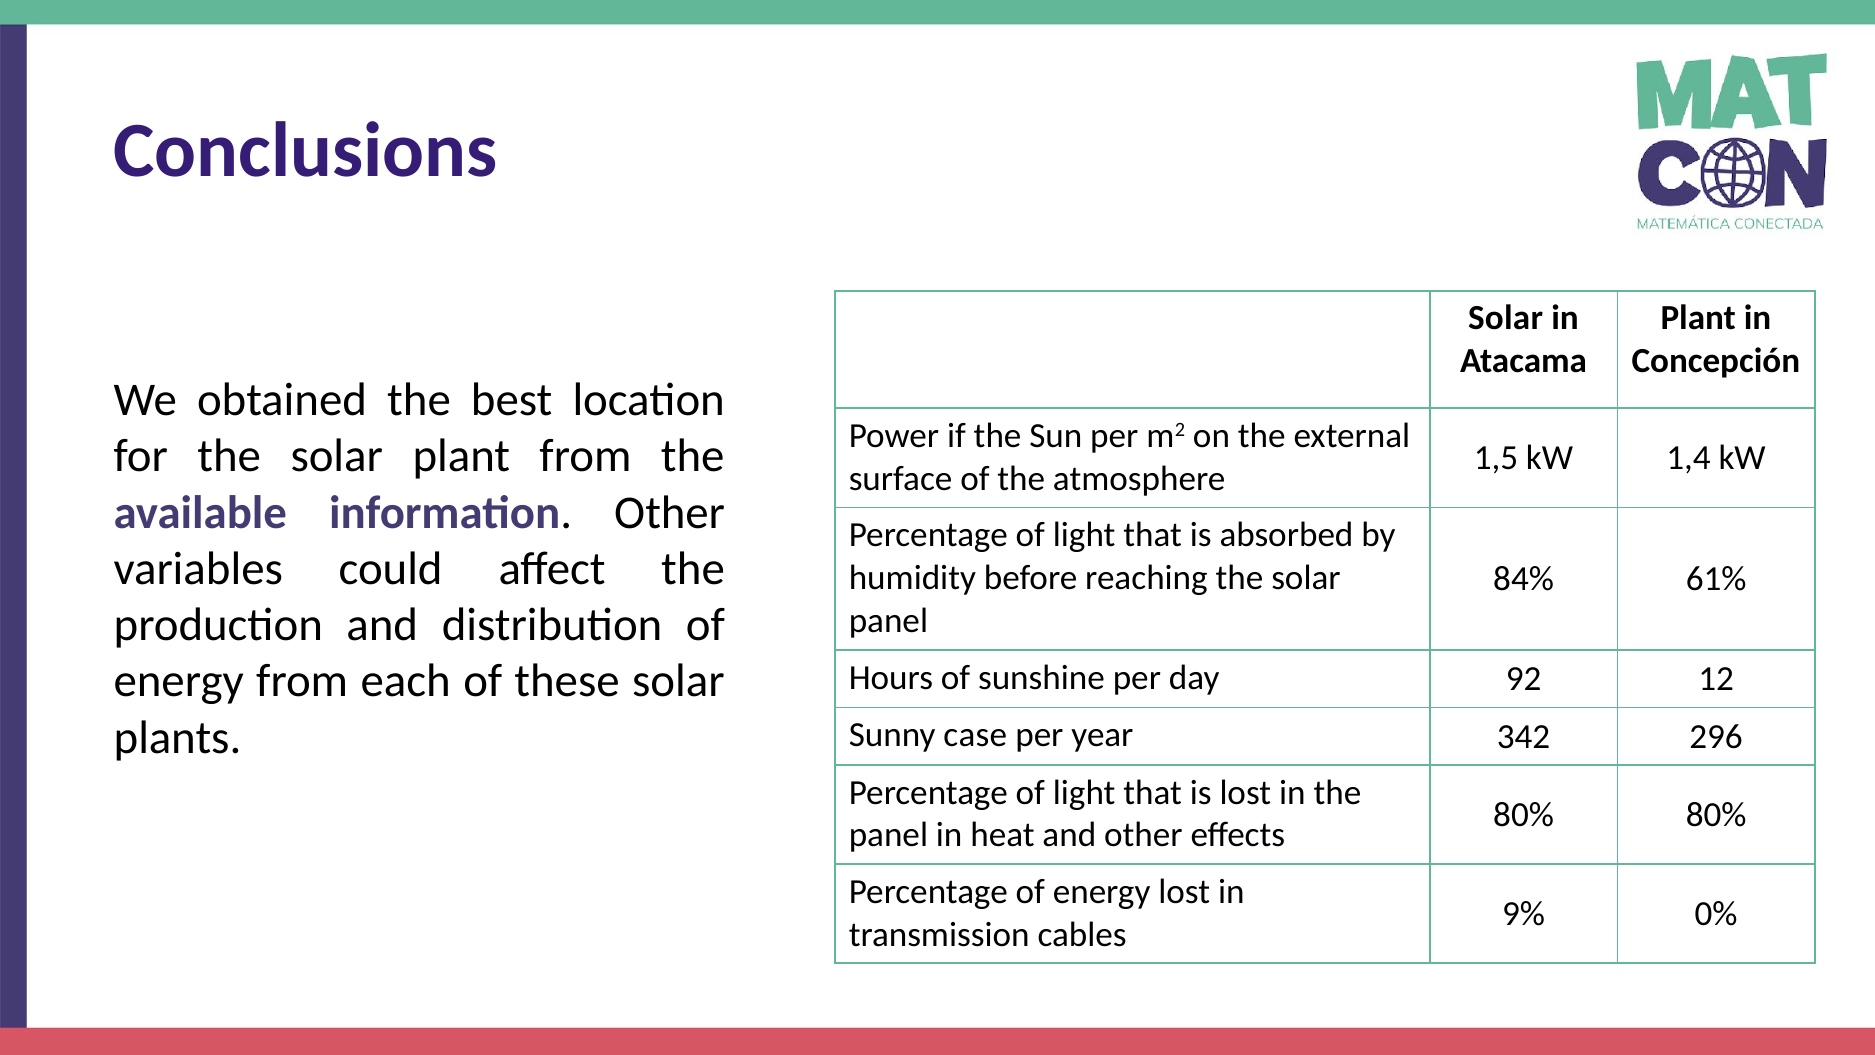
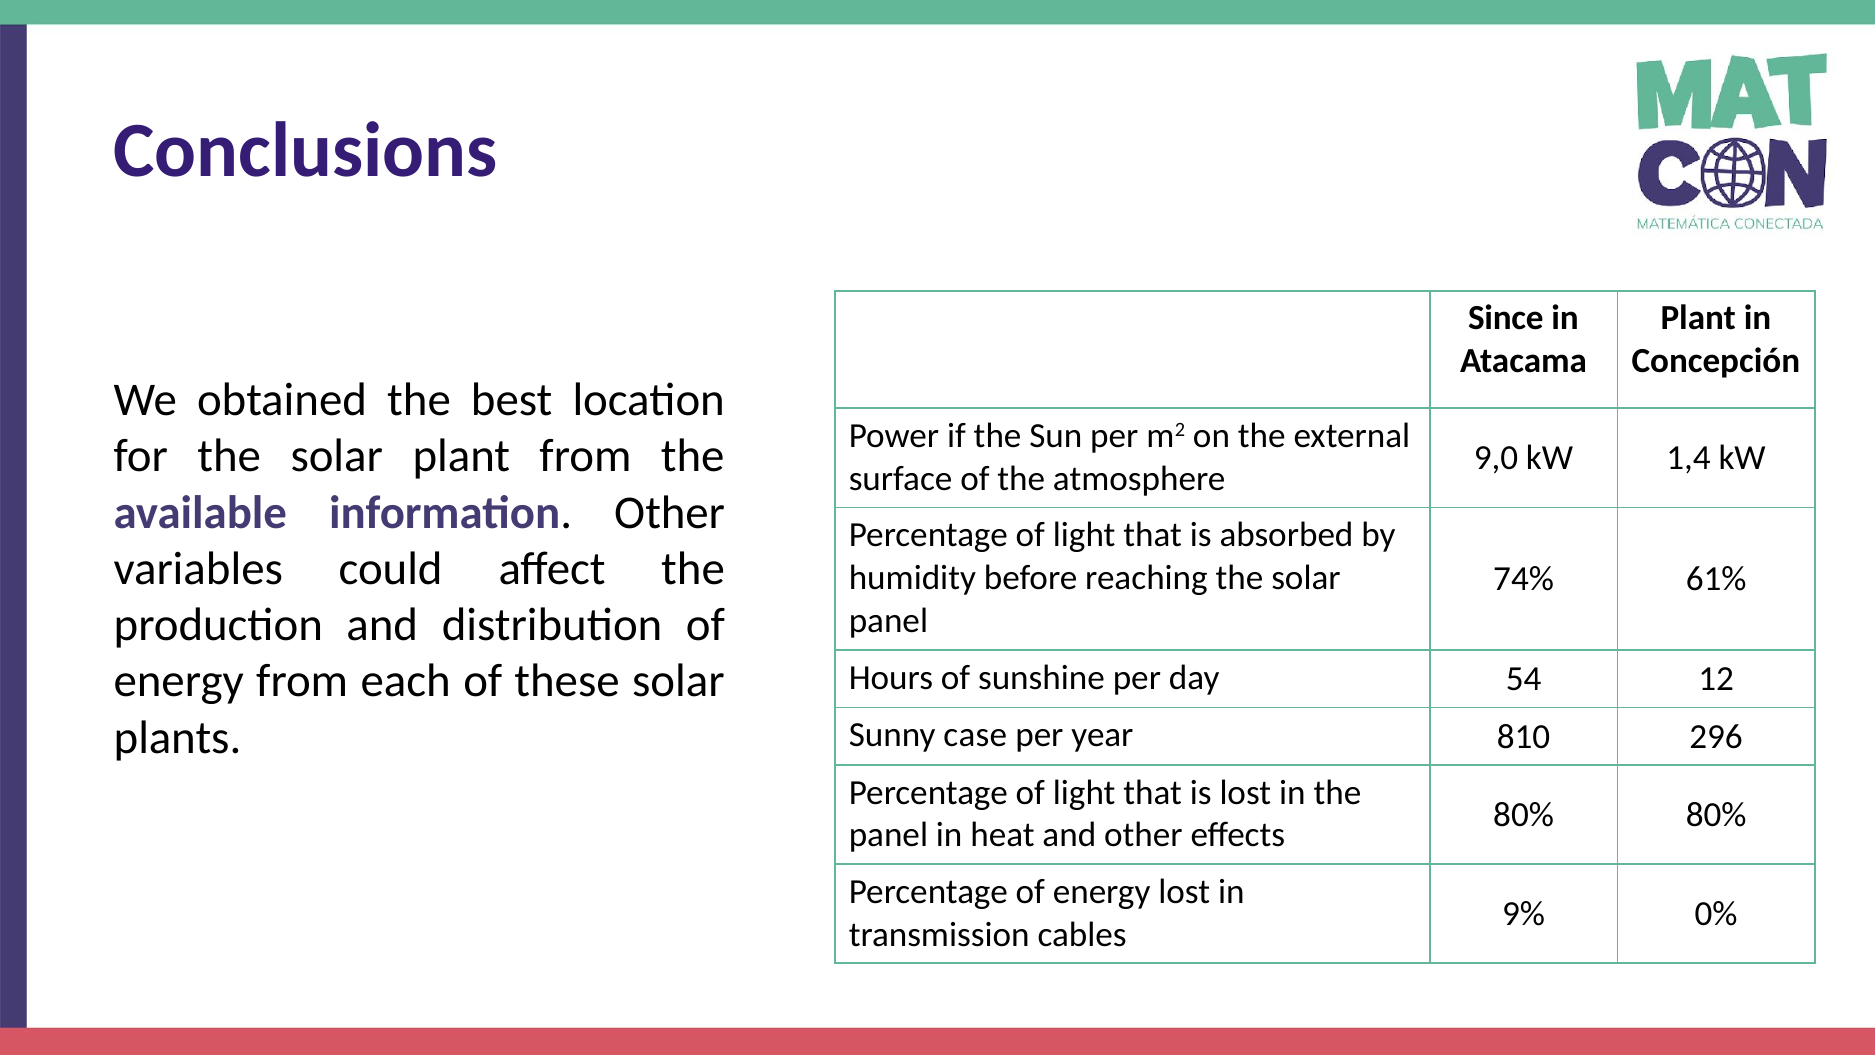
Solar at (1506, 318): Solar -> Since
1,5: 1,5 -> 9,0
84%: 84% -> 74%
92: 92 -> 54
342: 342 -> 810
